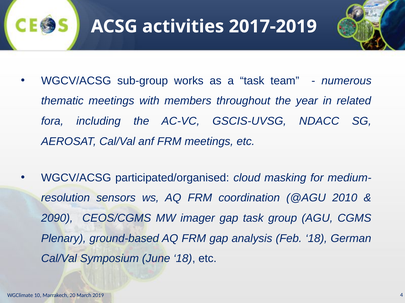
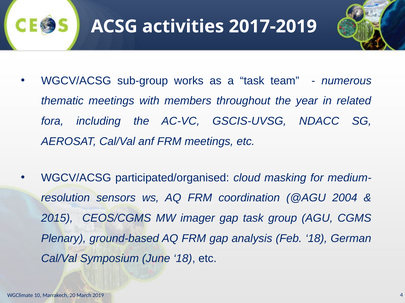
2010: 2010 -> 2004
2090: 2090 -> 2015
